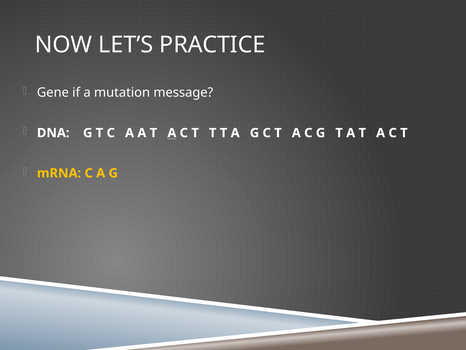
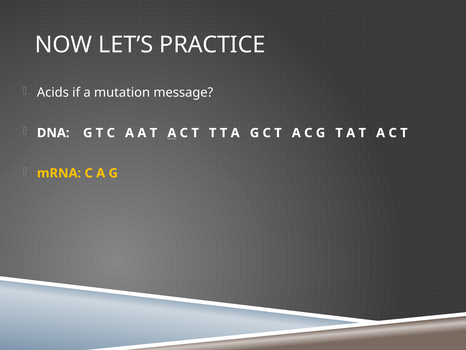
Gene: Gene -> Acids
